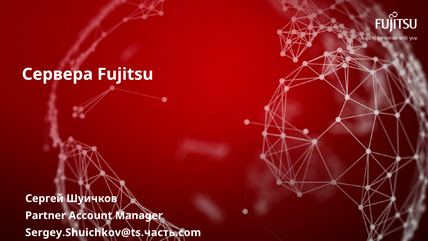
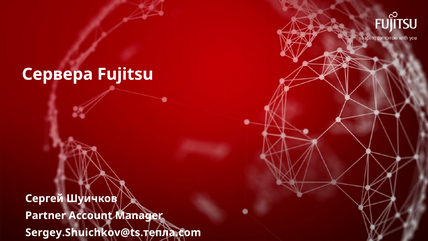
Sergey.Shuichkov@ts.часть.com: Sergey.Shuichkov@ts.часть.com -> Sergey.Shuichkov@ts.тепла.com
